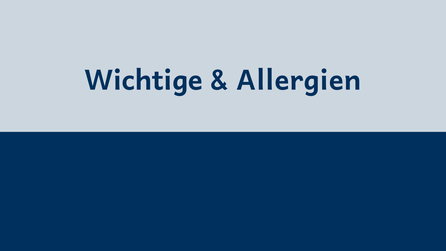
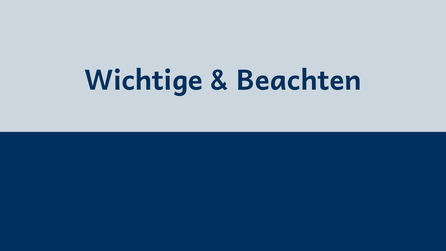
Allergien: Allergien -> Beachten
